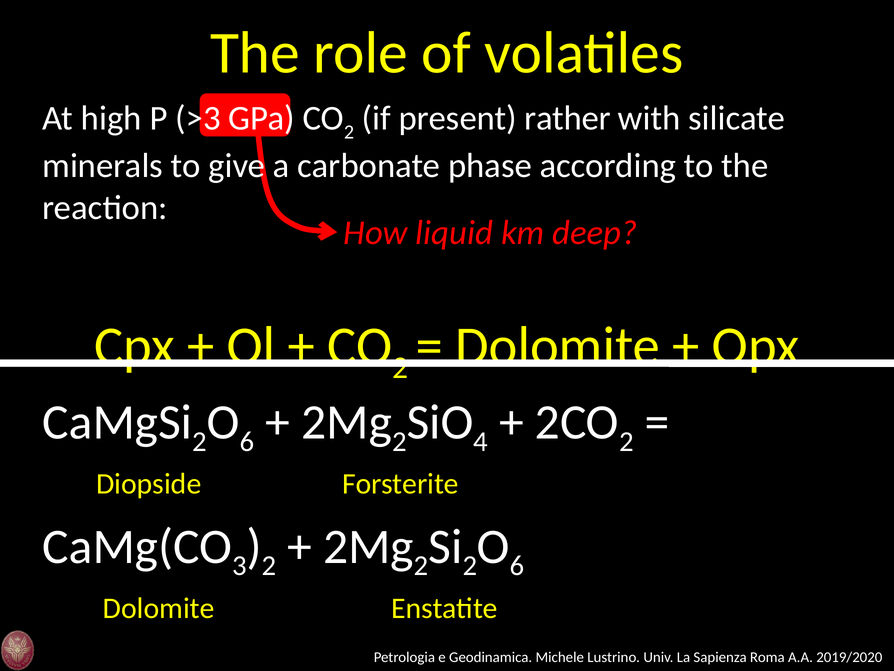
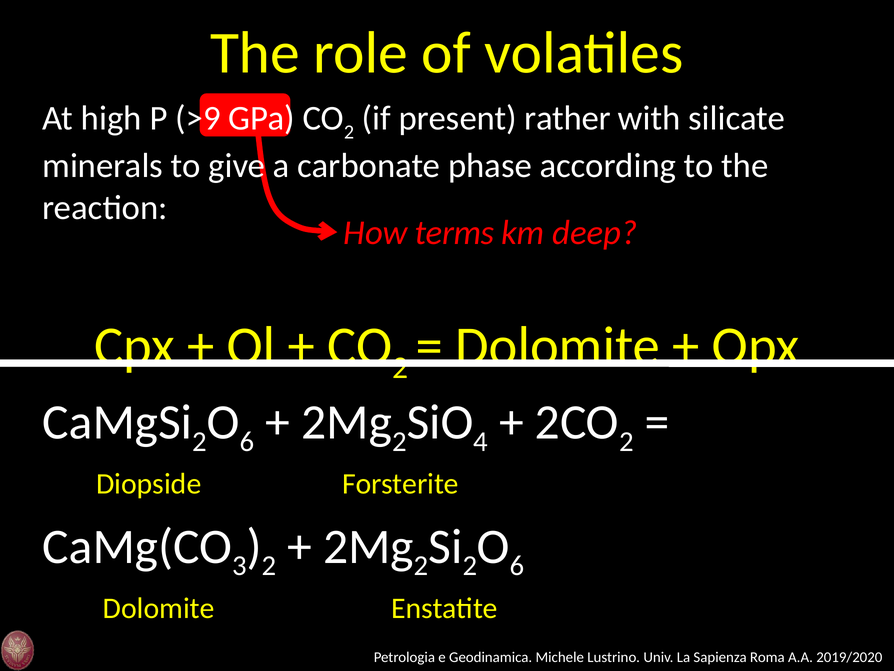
>3: >3 -> >9
liquid: liquid -> terms
